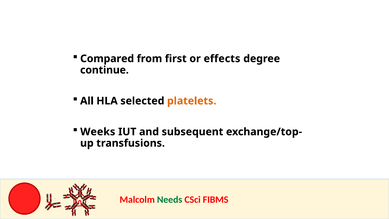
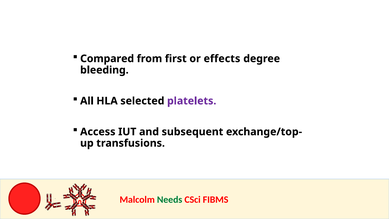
continue: continue -> bleeding
platelets colour: orange -> purple
Weeks: Weeks -> Access
